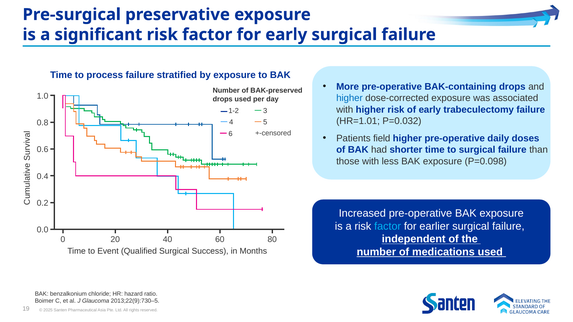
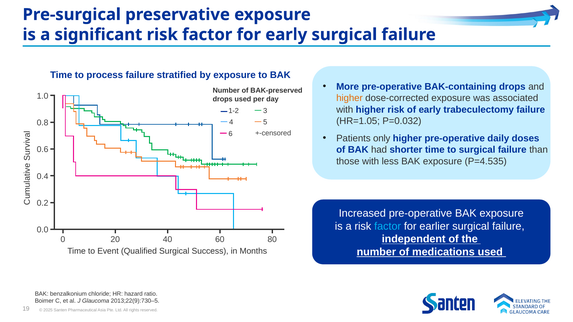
higher at (349, 98) colour: blue -> orange
HR=1.01: HR=1.01 -> HR=1.05
field: field -> only
P=0.098: P=0.098 -> P=4.535
